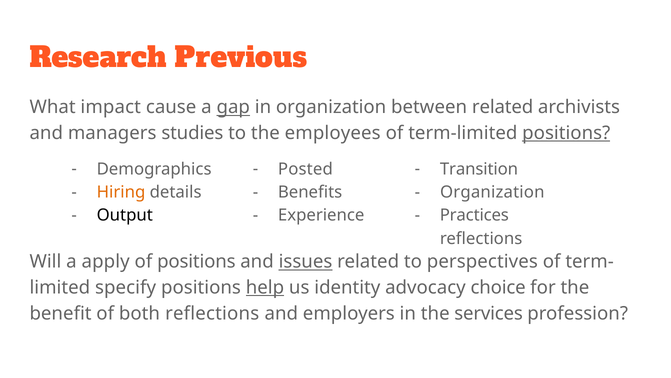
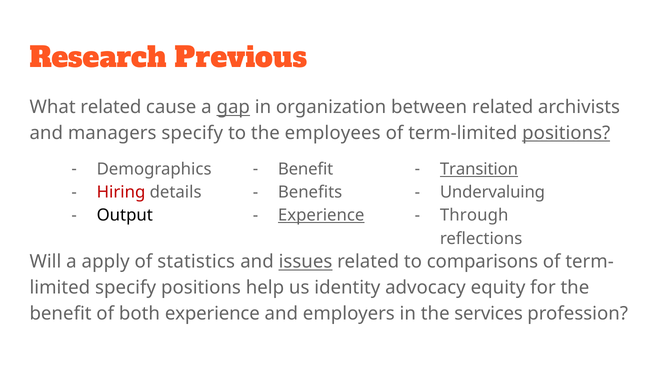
What impact: impact -> related
managers studies: studies -> specify
Posted at (305, 169): Posted -> Benefit
Transition underline: none -> present
Hiring colour: orange -> red
Organization at (492, 192): Organization -> Undervaluing
Experience at (321, 215) underline: none -> present
Practices: Practices -> Through
of positions: positions -> statistics
perspectives: perspectives -> comparisons
help underline: present -> none
choice: choice -> equity
both reflections: reflections -> experience
